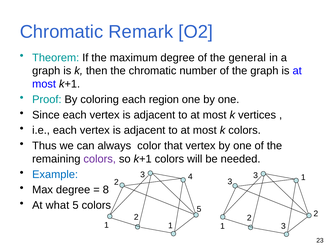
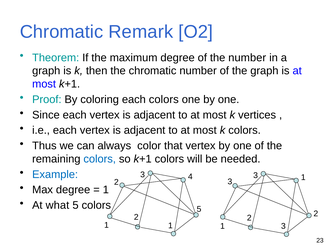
the general: general -> number
each region: region -> colors
colors at (100, 159) colour: purple -> blue
8 at (106, 189): 8 -> 1
